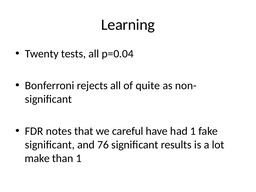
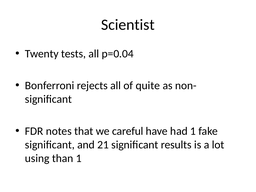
Learning: Learning -> Scientist
76: 76 -> 21
make: make -> using
